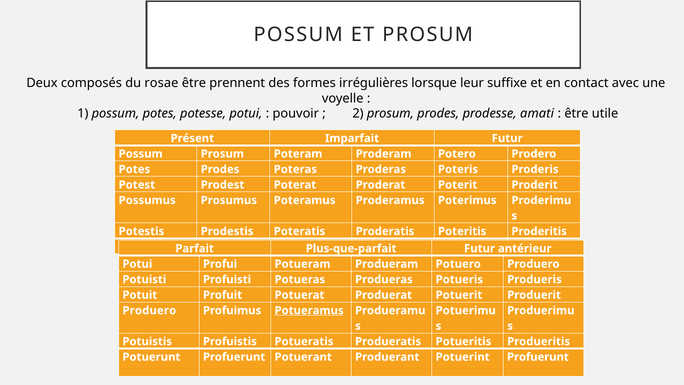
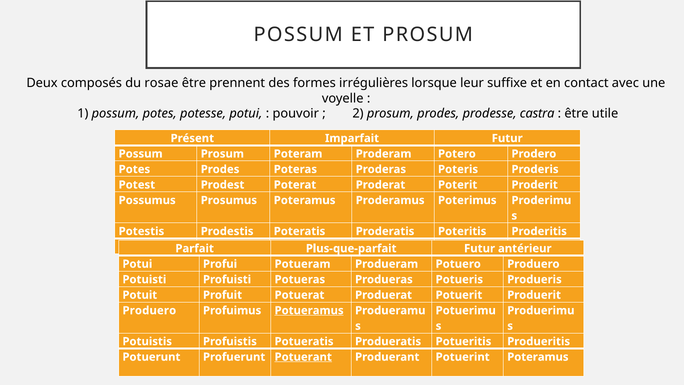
amati: amati -> castra
Potuerant underline: none -> present
Potuerint Profuerunt: Profuerunt -> Poteramus
